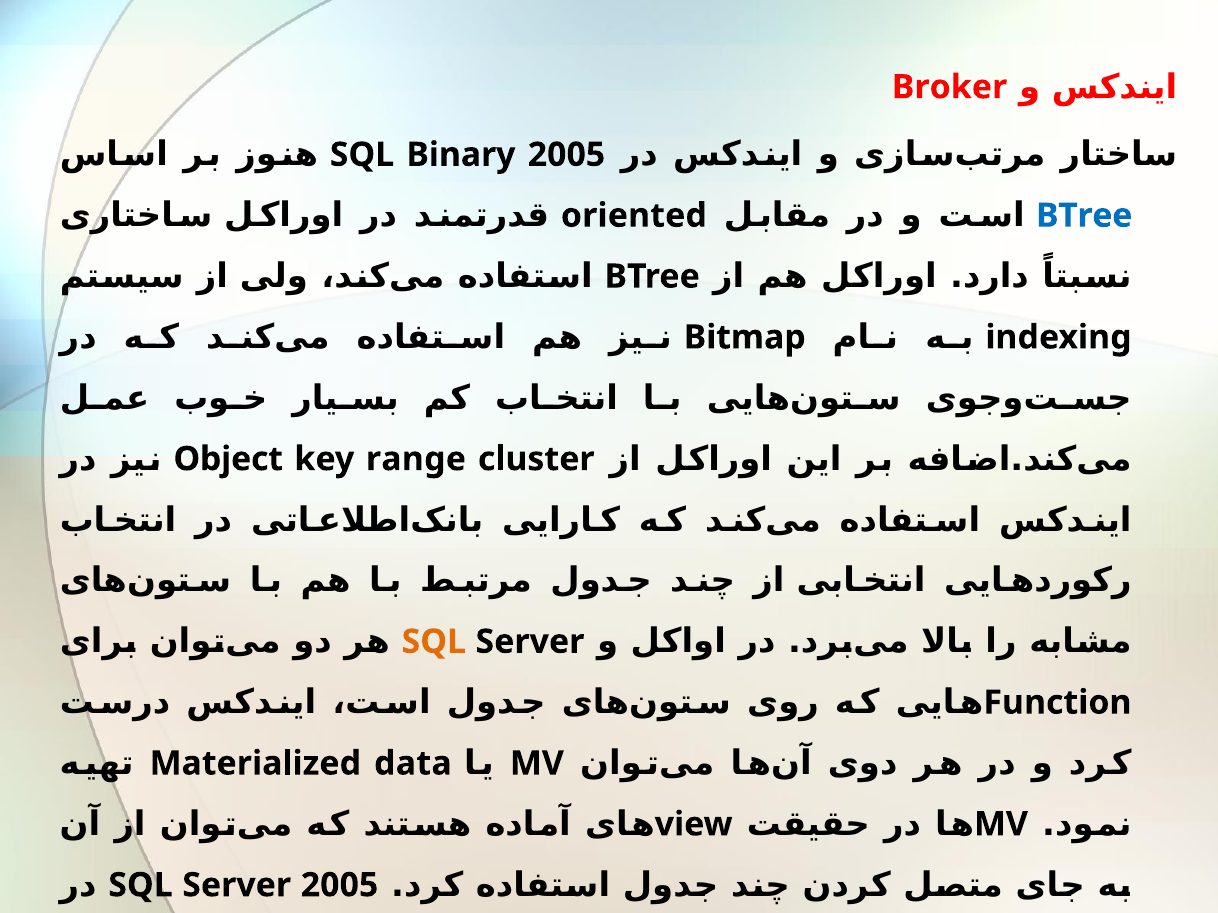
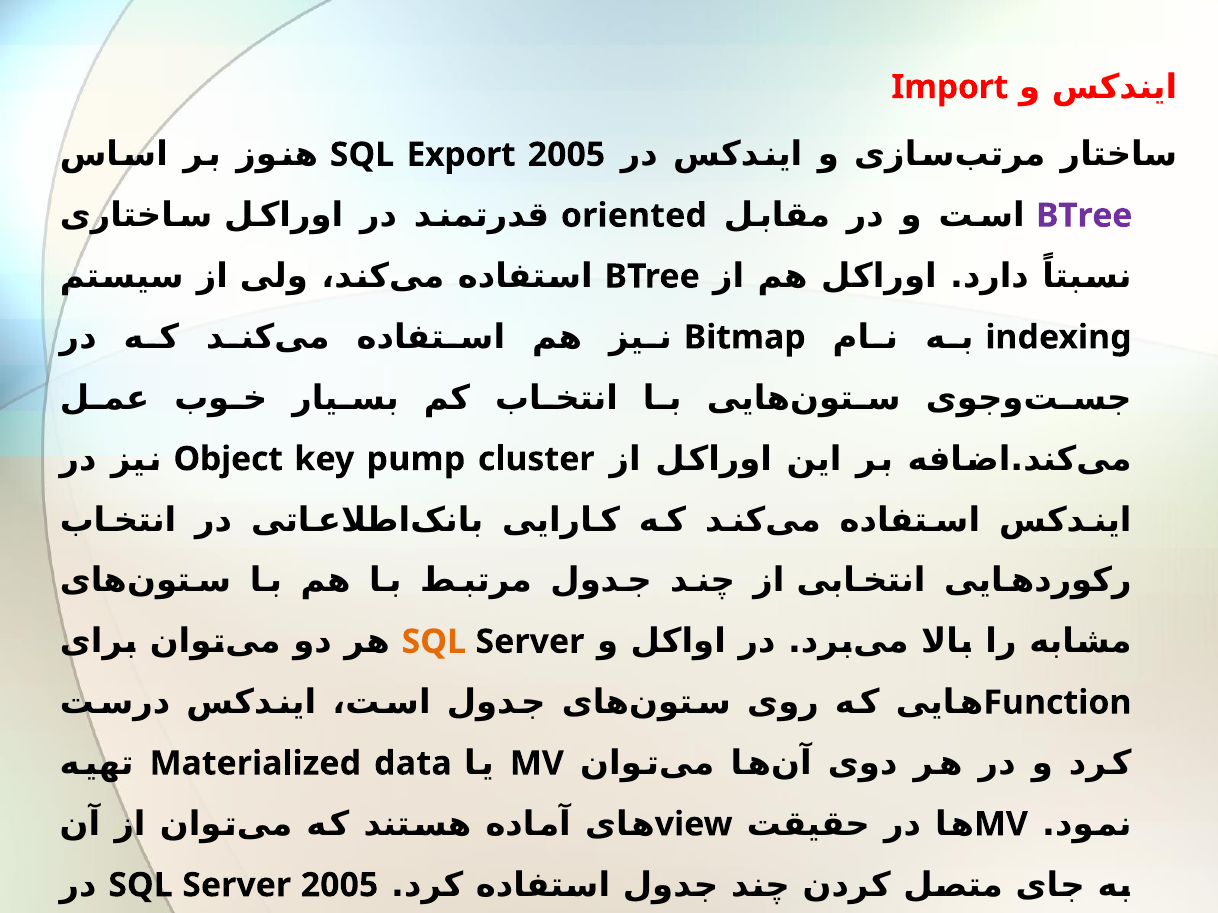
Broker: Broker -> Import
Binary: Binary -> Export
BTree at (1084, 216) colour: blue -> purple
range: range -> pump
